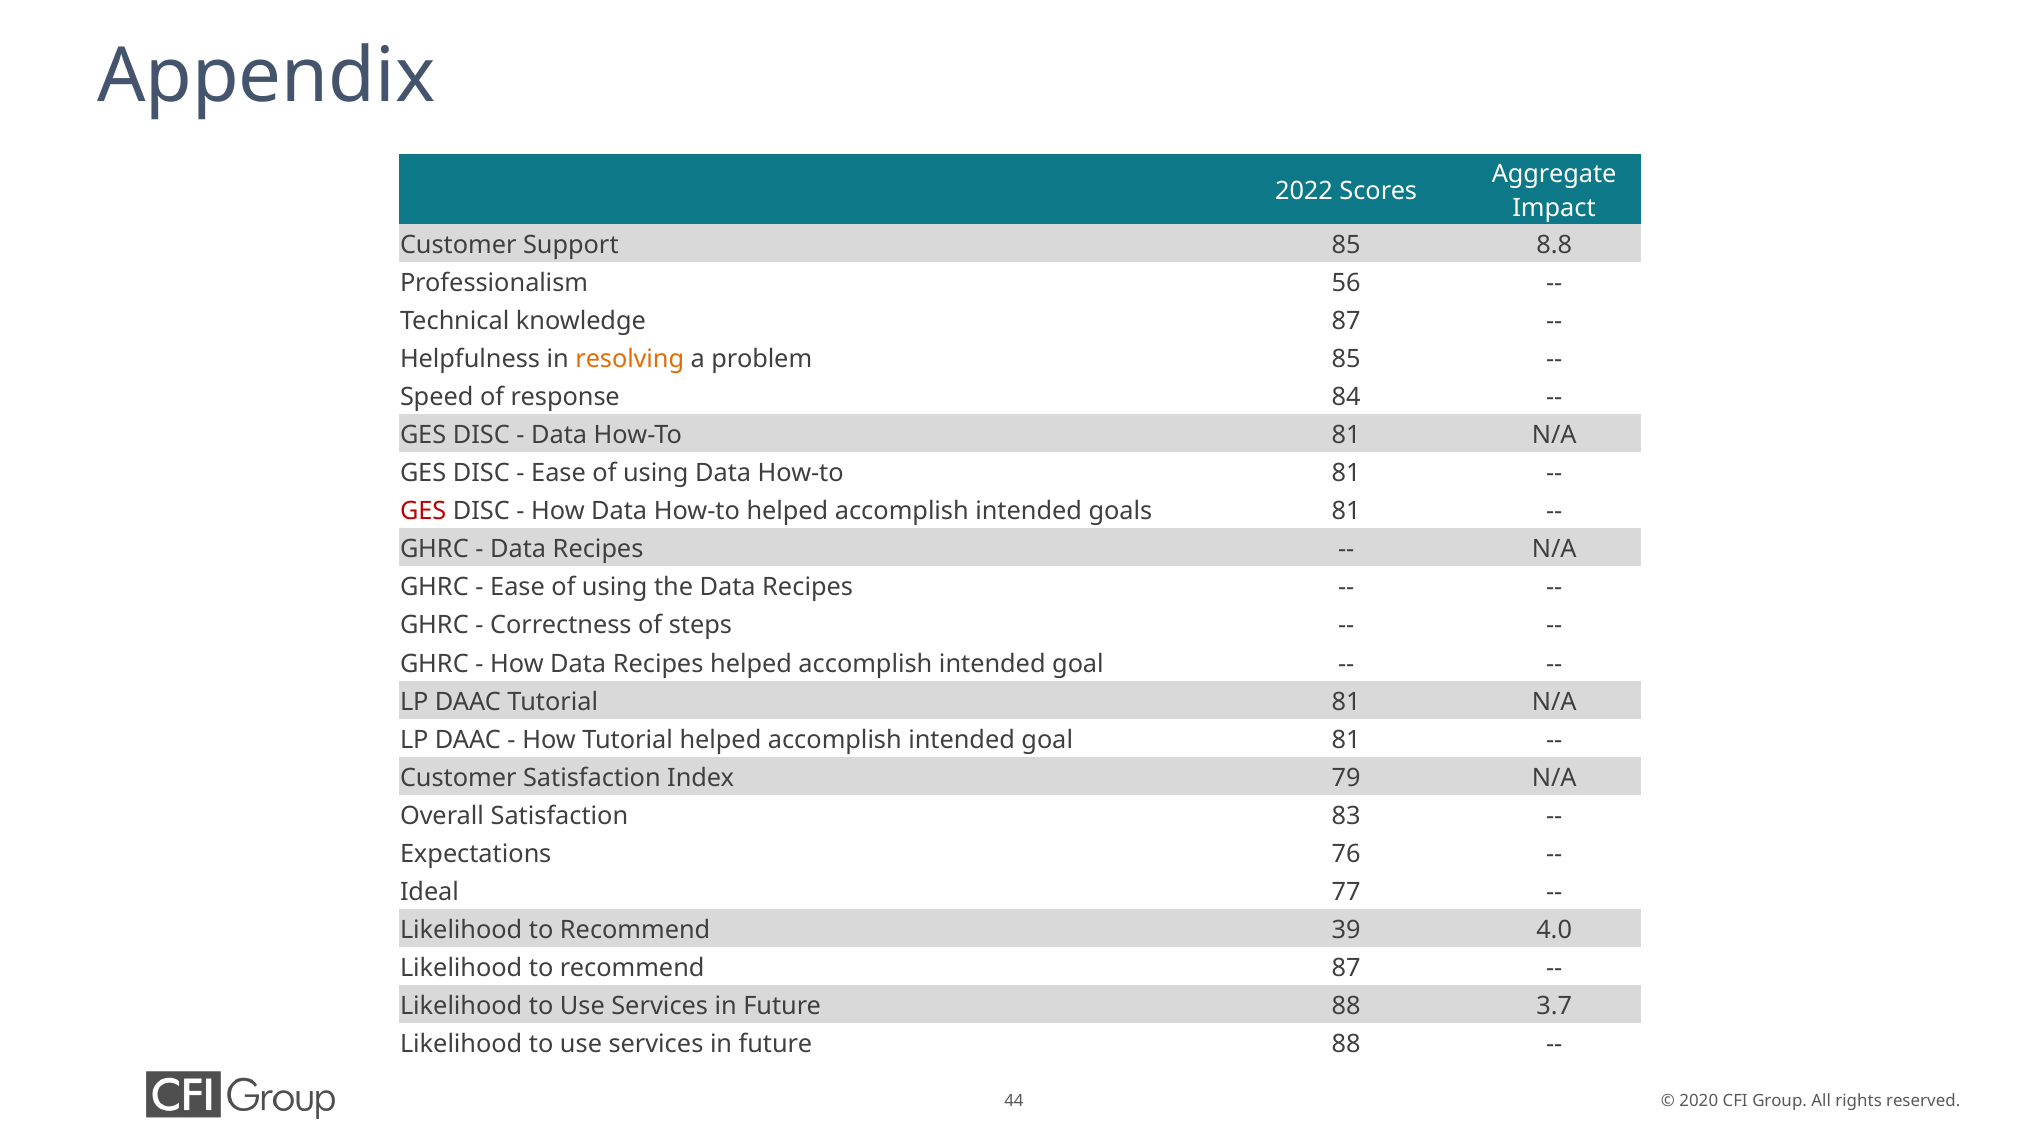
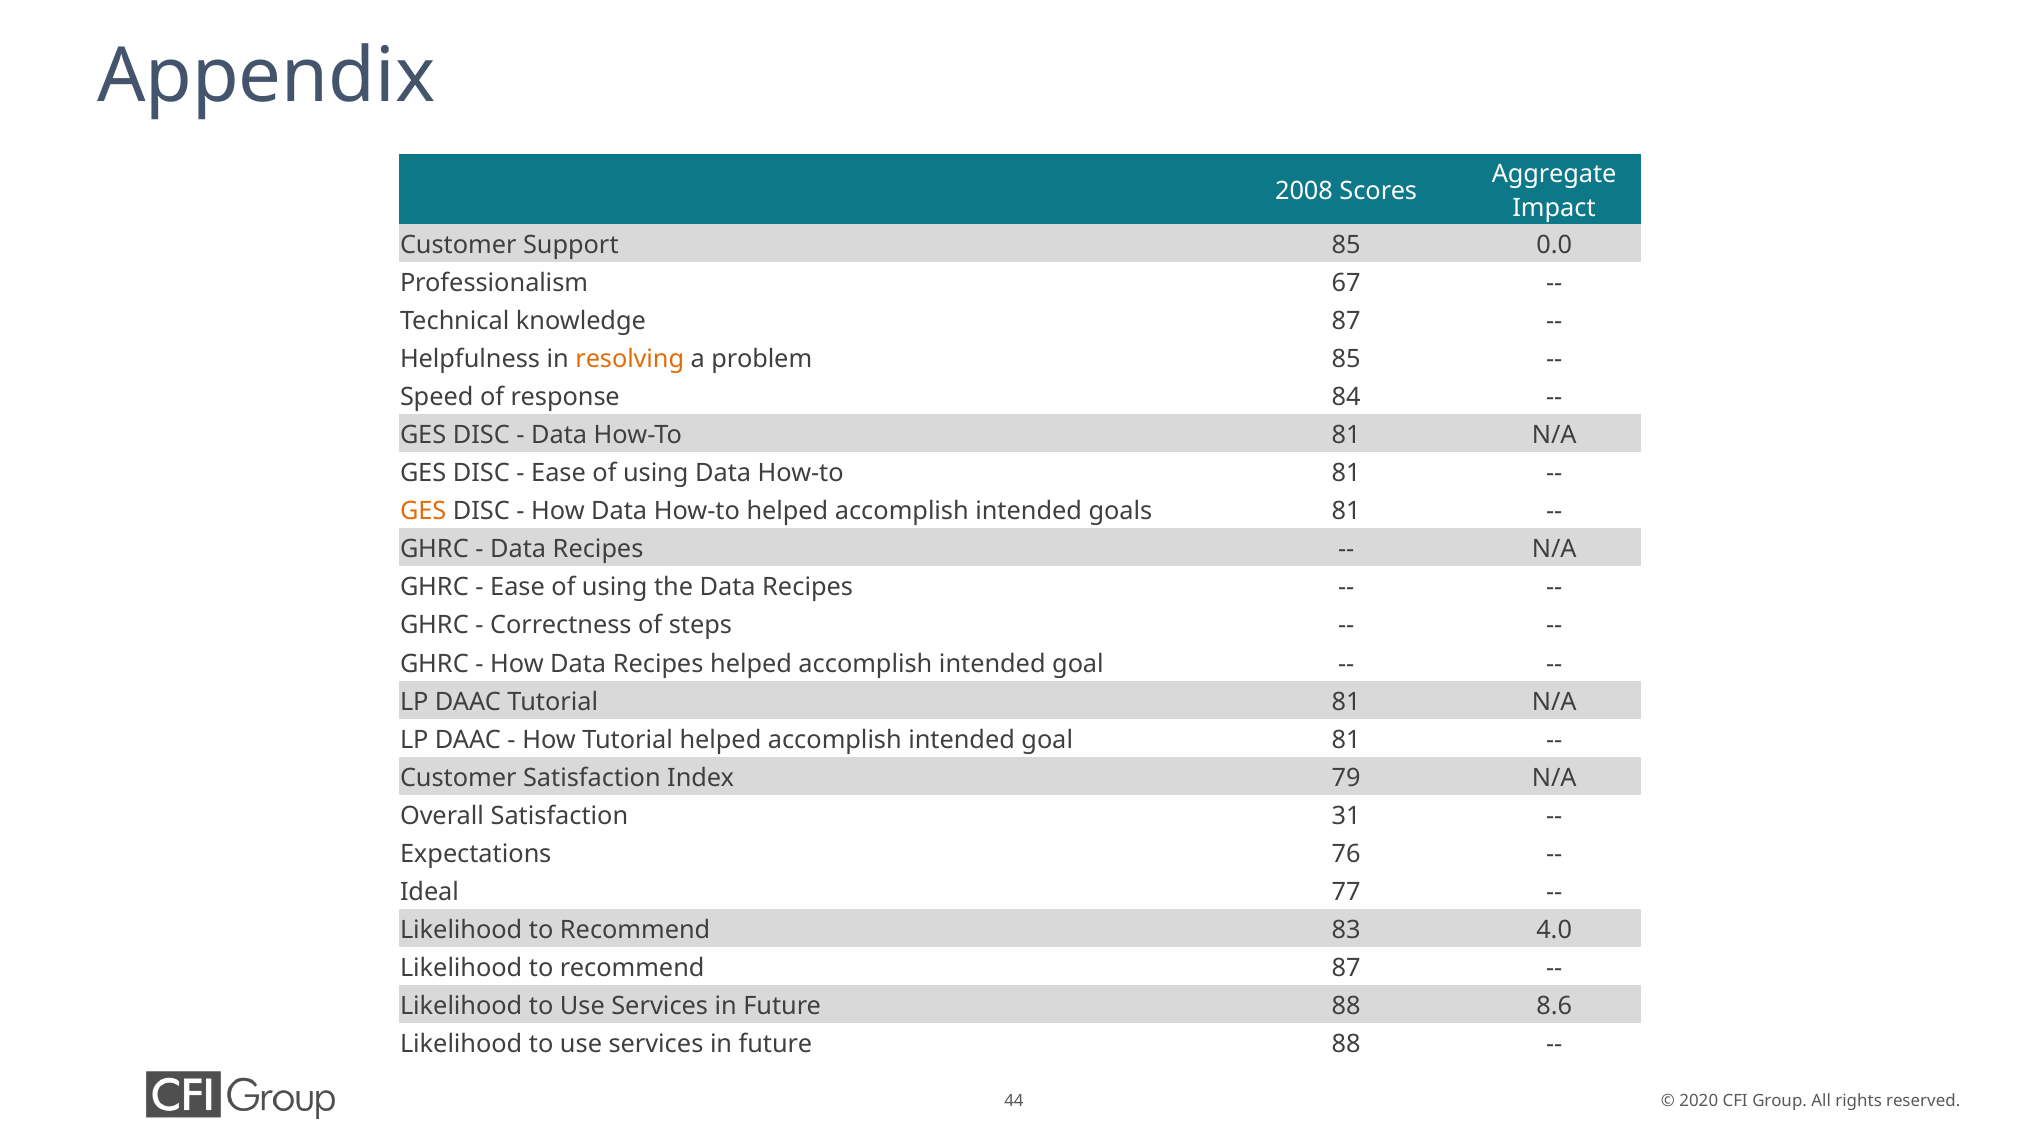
2022: 2022 -> 2008
8.8: 8.8 -> 0.0
56: 56 -> 67
GES at (423, 511) colour: red -> orange
83: 83 -> 31
39: 39 -> 83
3.7: 3.7 -> 8.6
